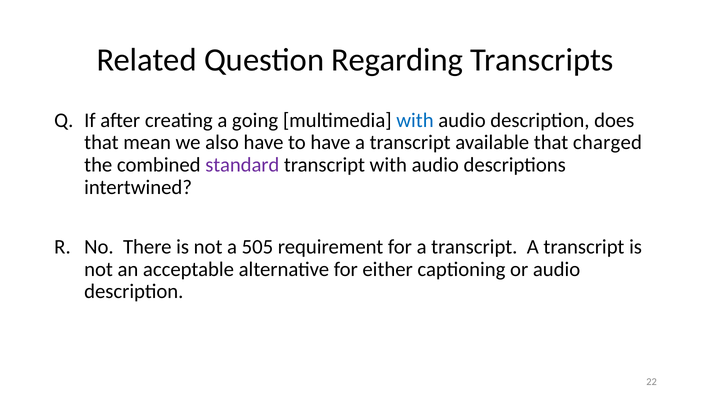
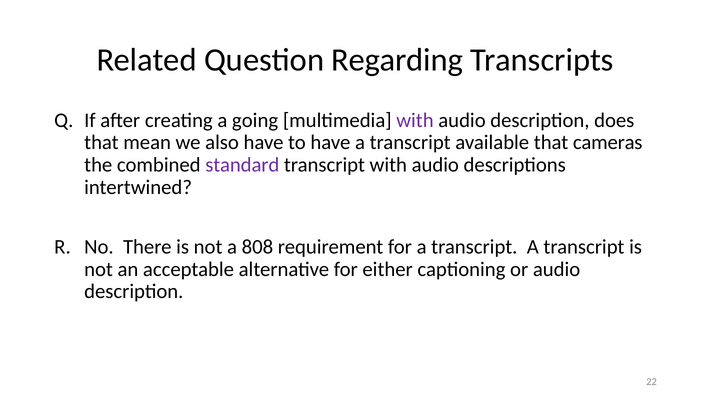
with at (415, 120) colour: blue -> purple
charged: charged -> cameras
505: 505 -> 808
